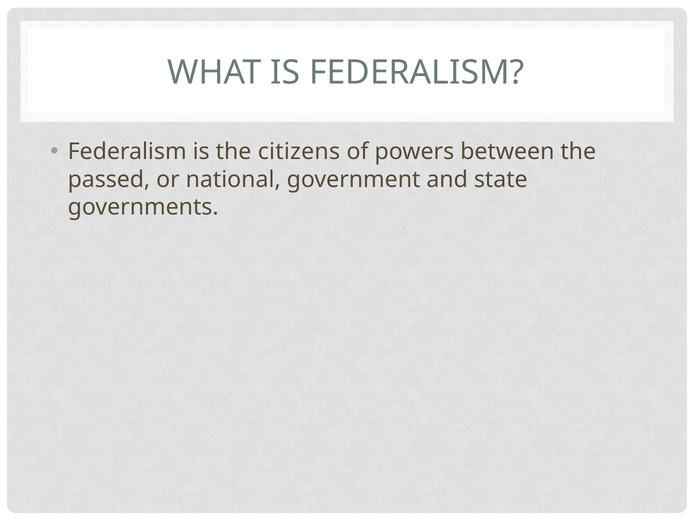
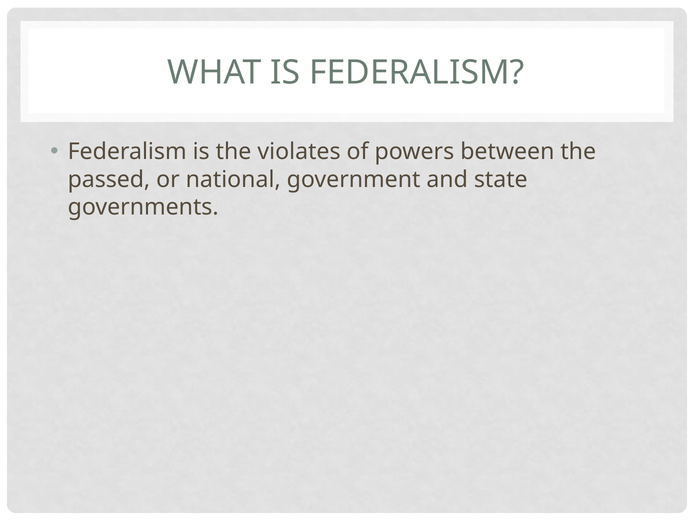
citizens: citizens -> violates
